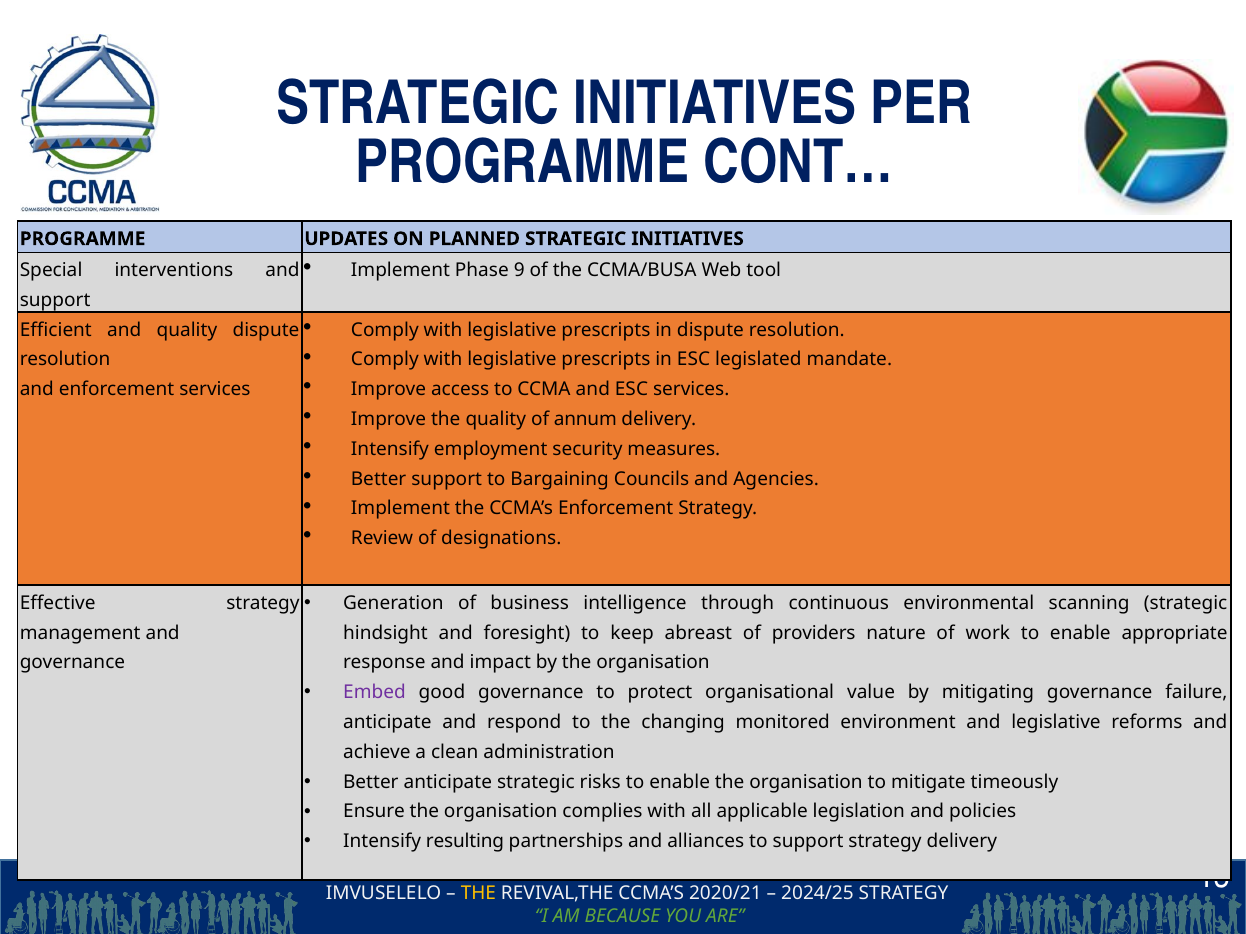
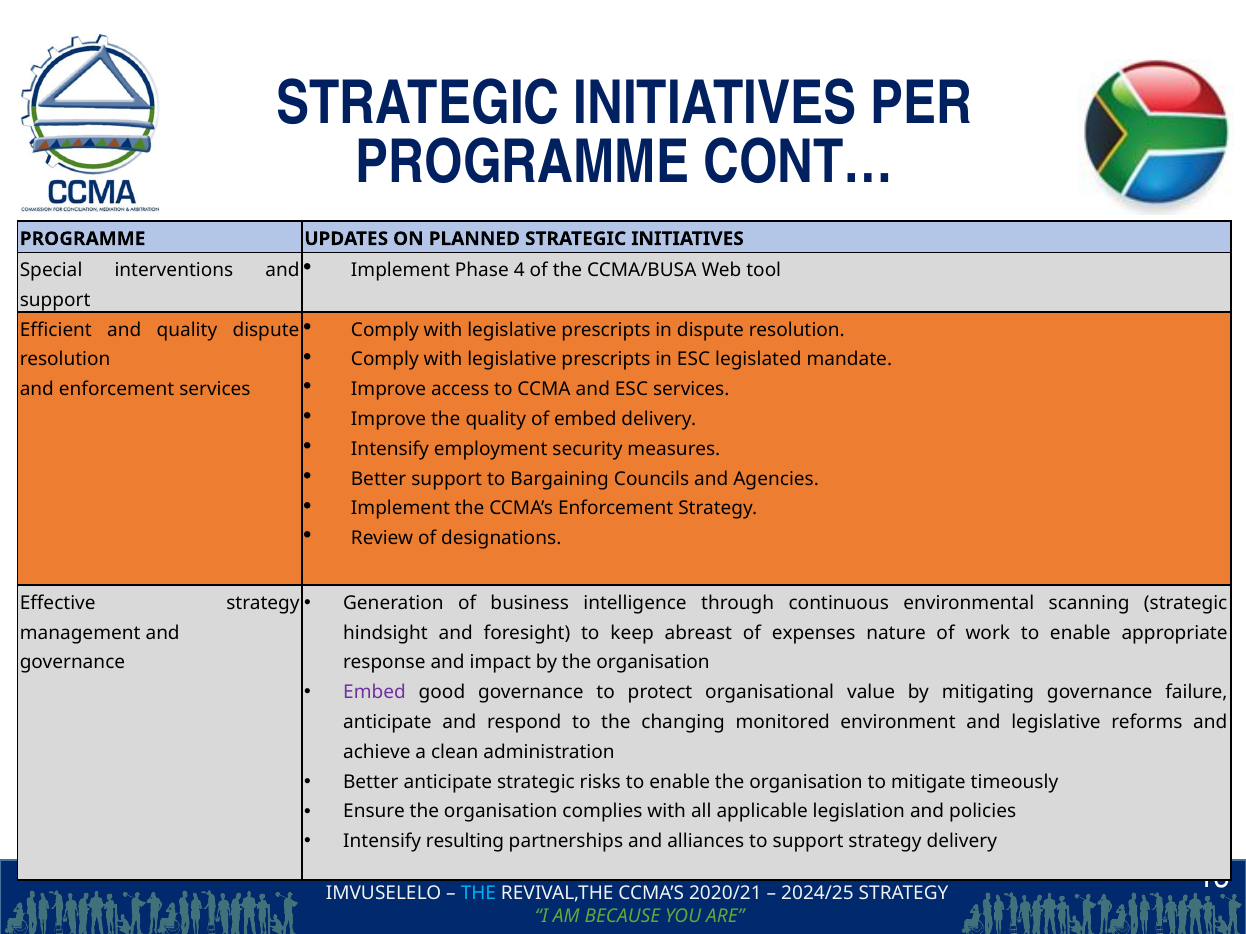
9: 9 -> 4
of annum: annum -> embed
providers: providers -> expenses
THE at (478, 893) colour: yellow -> light blue
